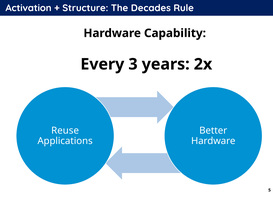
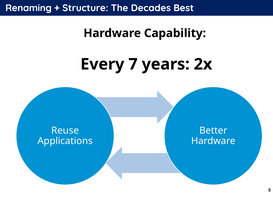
Activation: Activation -> Renaming
Rule: Rule -> Best
3: 3 -> 7
